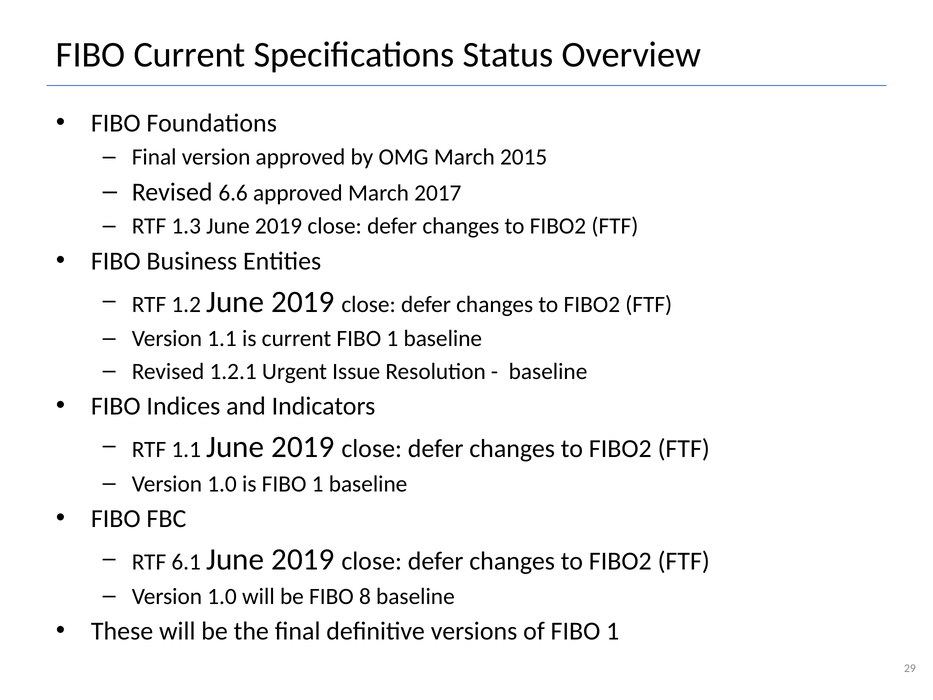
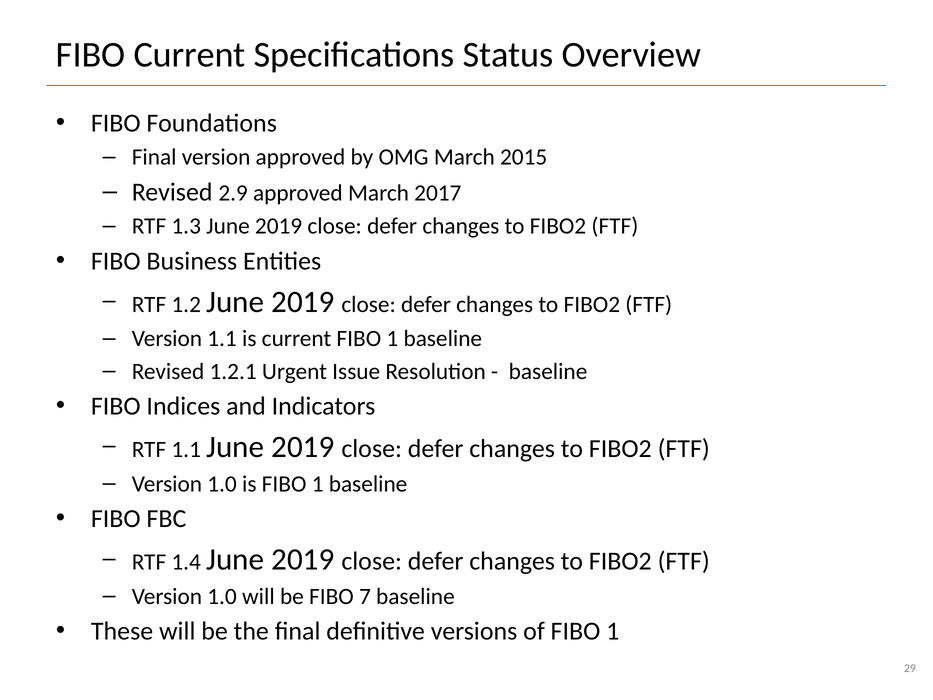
6.6: 6.6 -> 2.9
6.1: 6.1 -> 1.4
8: 8 -> 7
